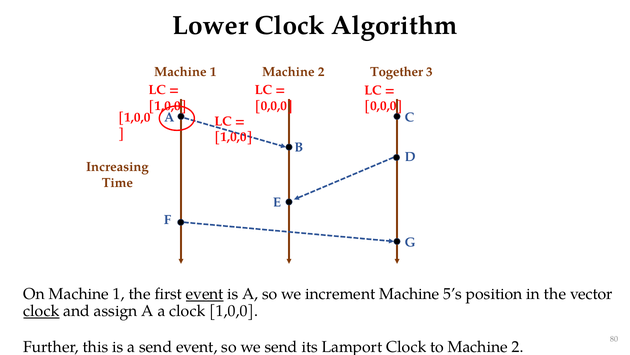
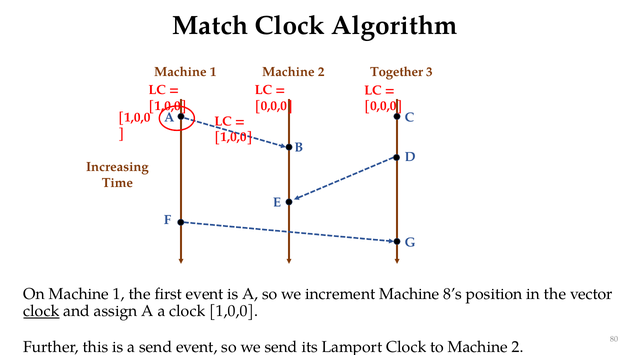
Lower: Lower -> Match
event at (205, 294) underline: present -> none
5’s: 5’s -> 8’s
